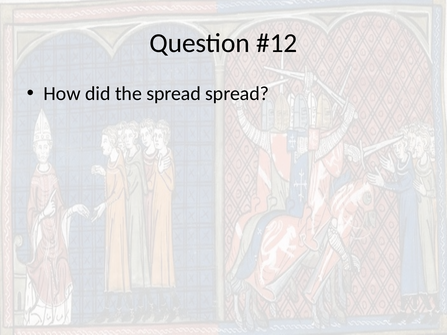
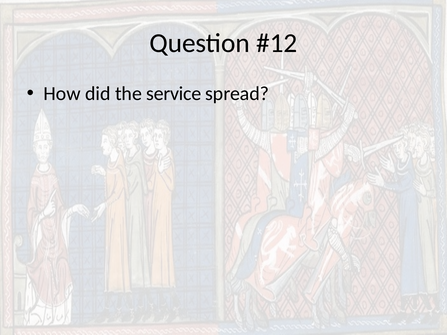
the spread: spread -> service
